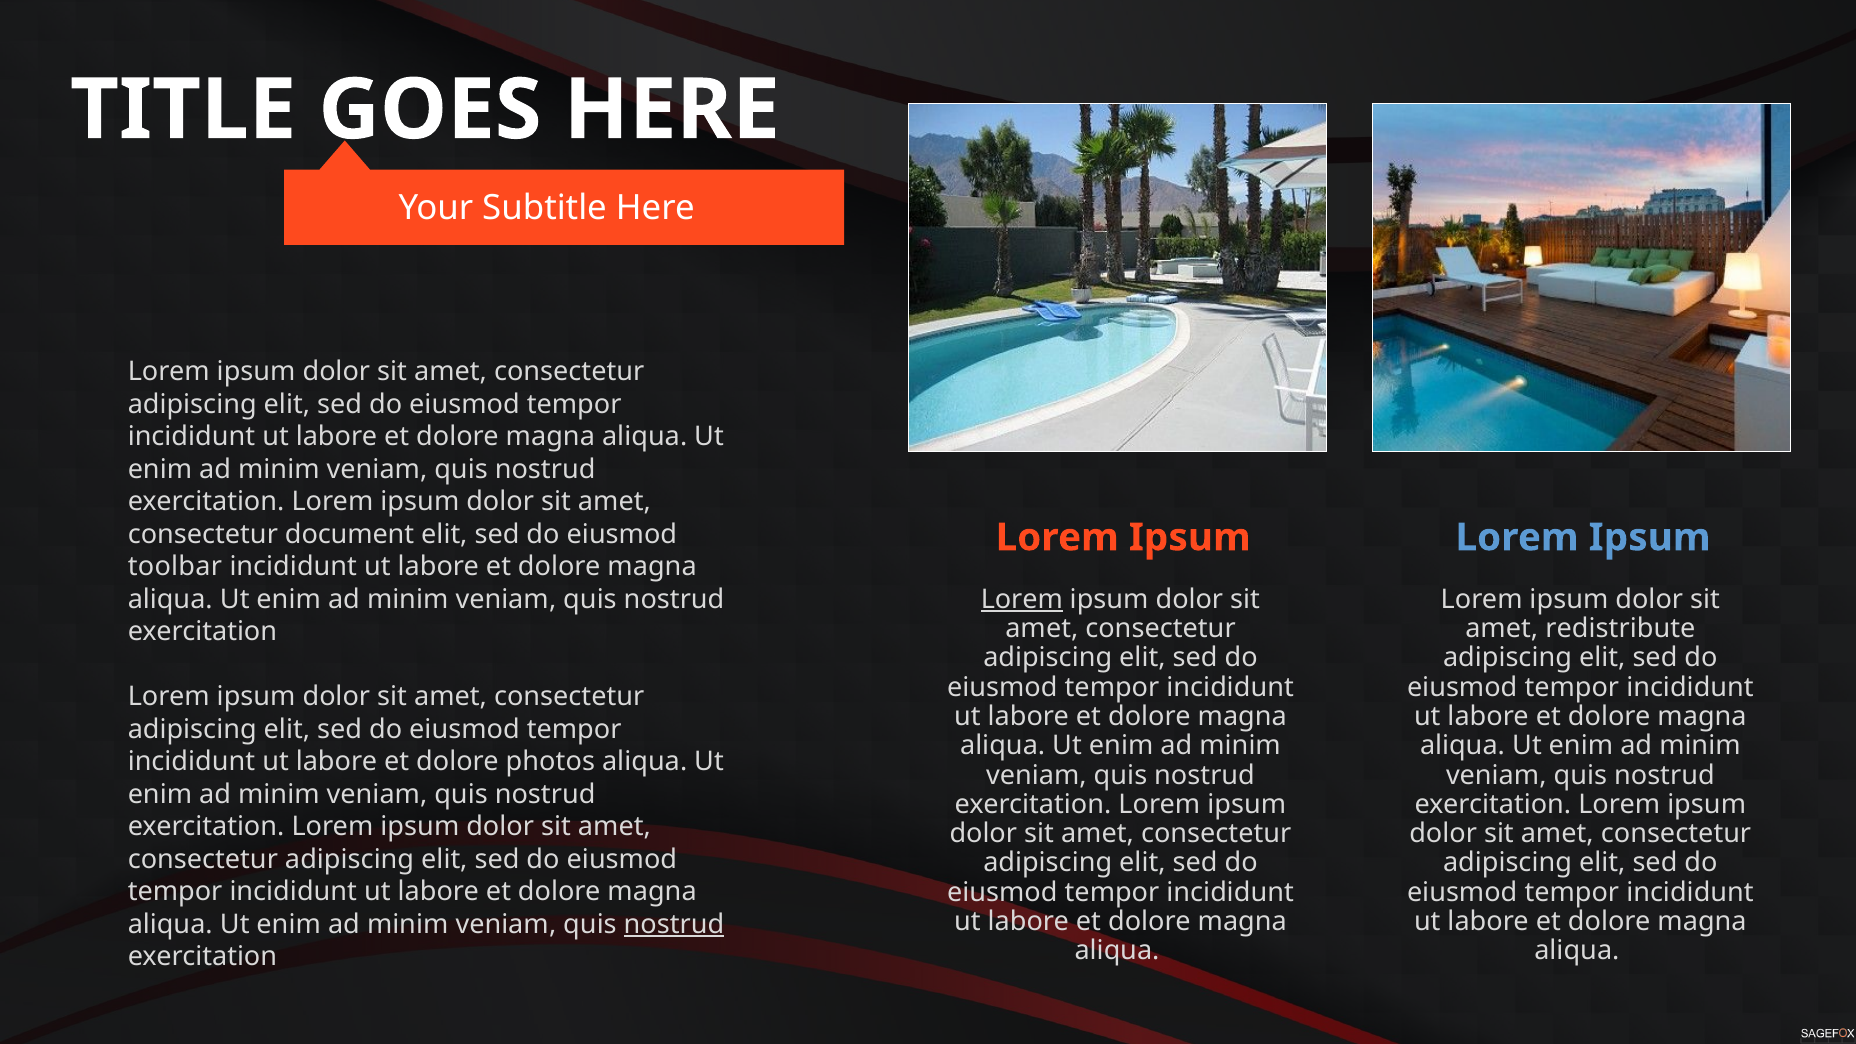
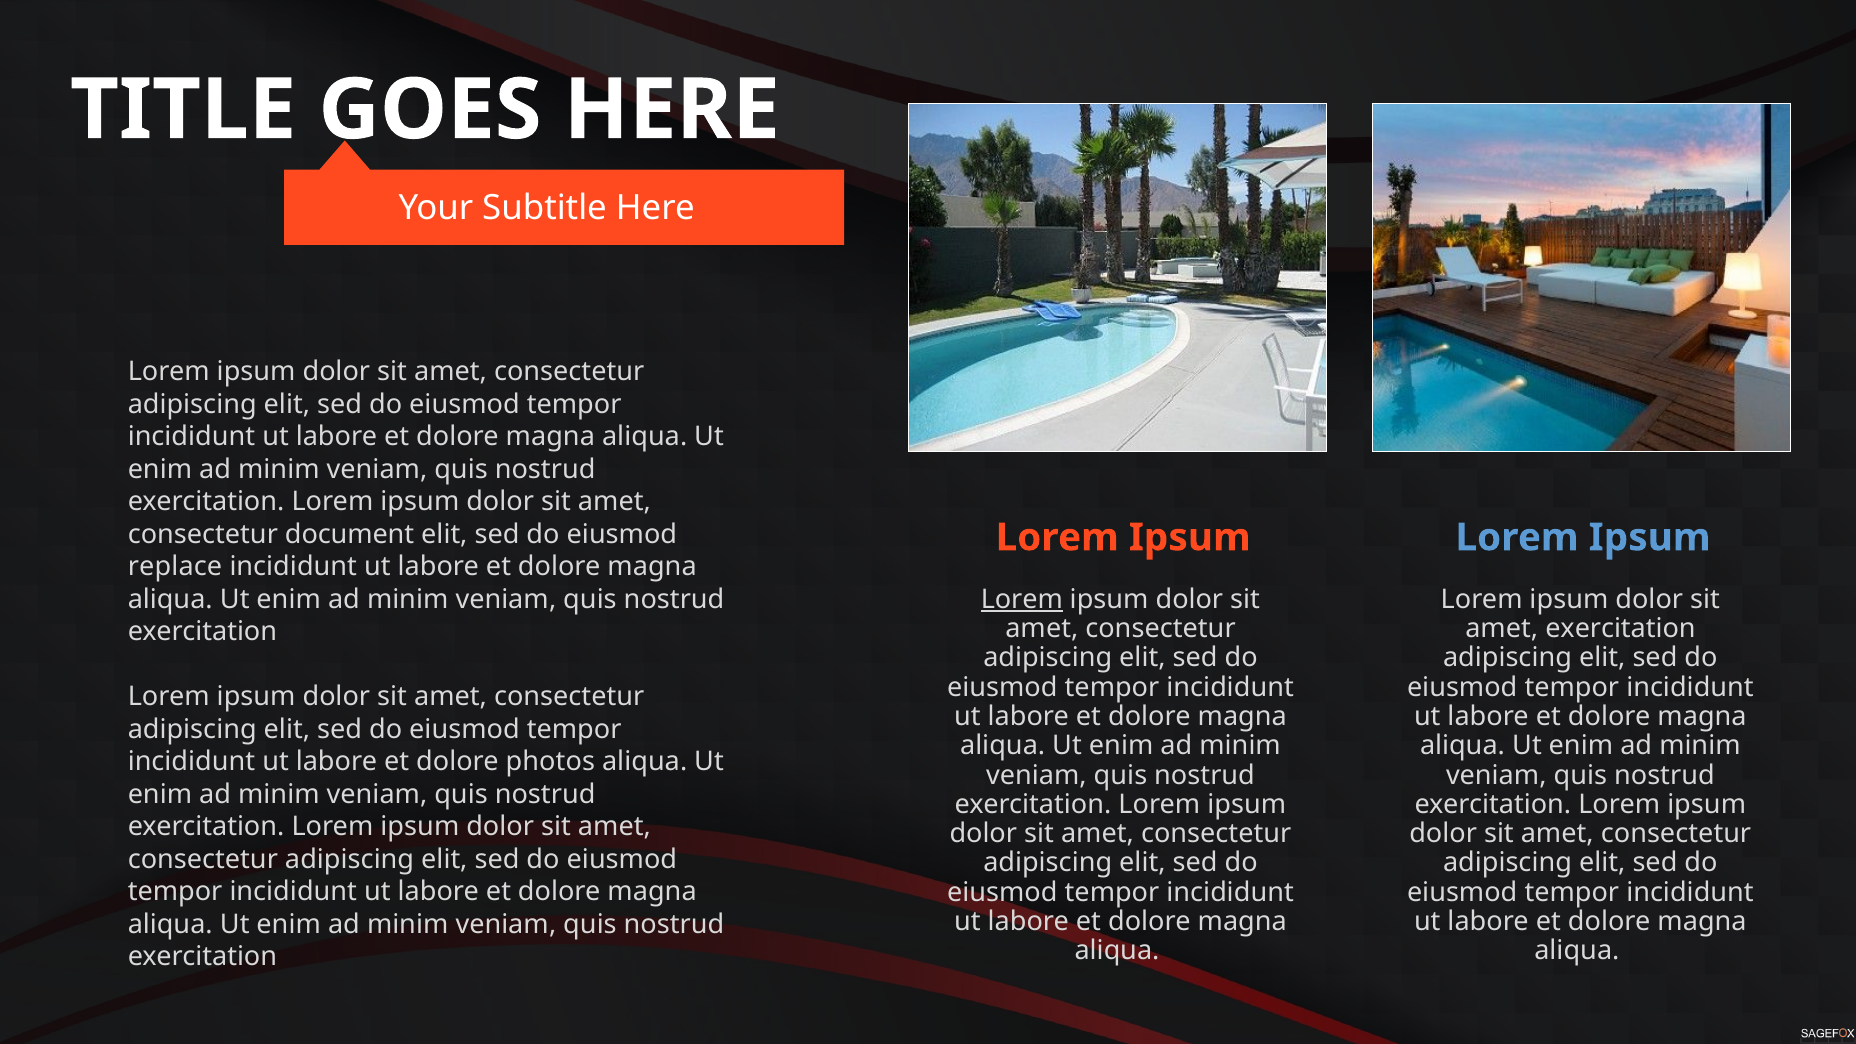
toolbar: toolbar -> replace
amet redistribute: redistribute -> exercitation
nostrud at (674, 924) underline: present -> none
